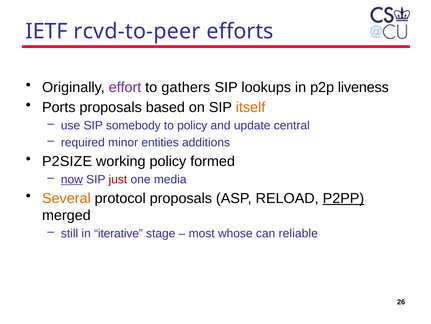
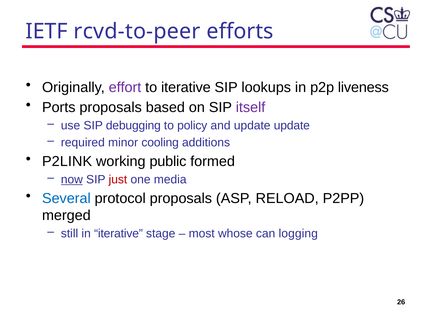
to gathers: gathers -> iterative
itself colour: orange -> purple
somebody: somebody -> debugging
update central: central -> update
entities: entities -> cooling
P2SIZE: P2SIZE -> P2LINK
working policy: policy -> public
Several colour: orange -> blue
P2PP underline: present -> none
reliable: reliable -> logging
